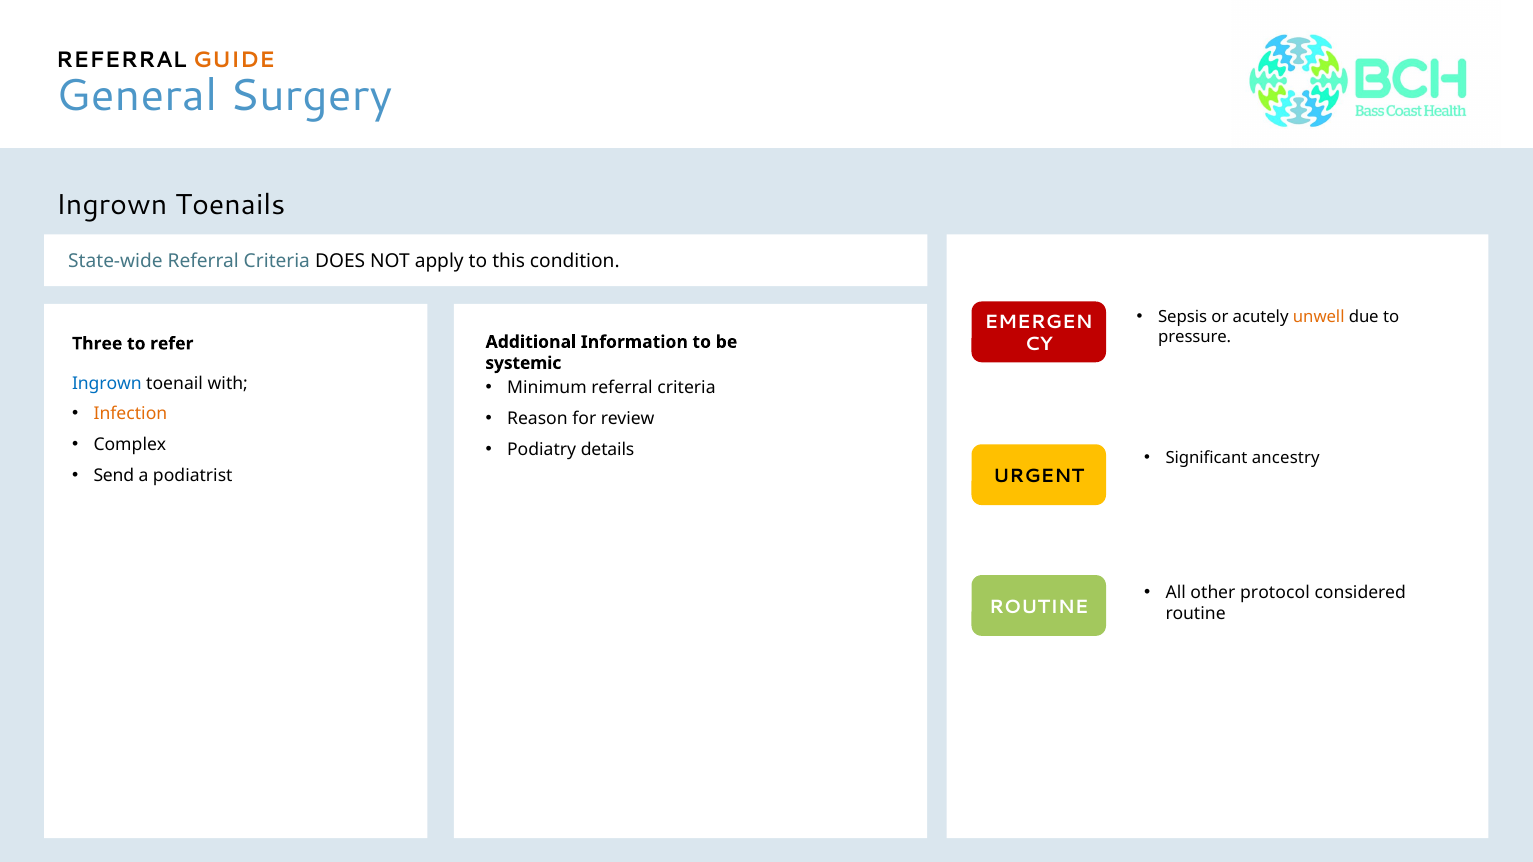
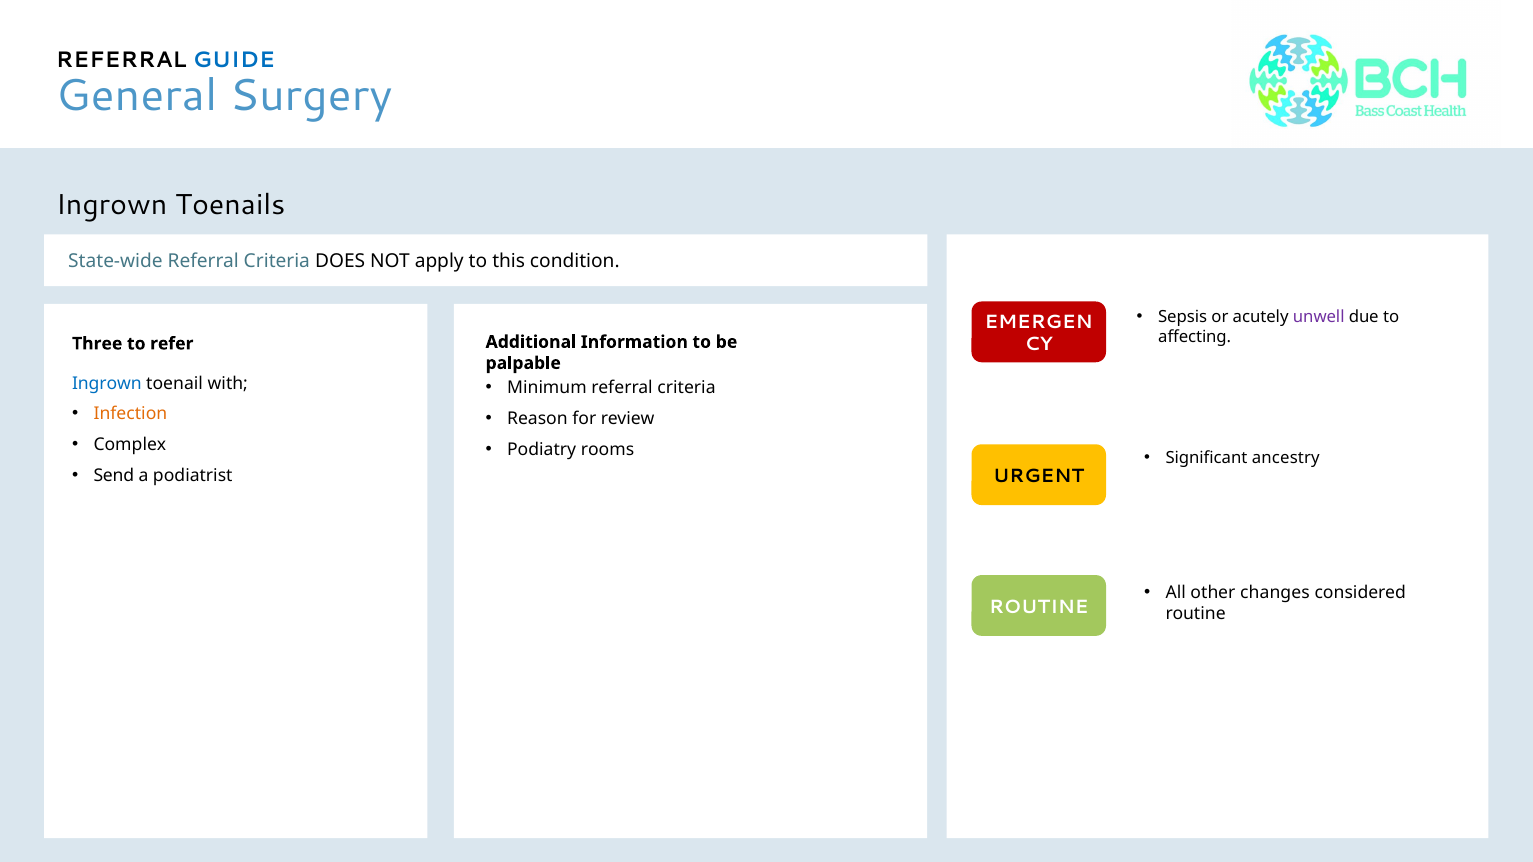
GUIDE colour: orange -> blue
unwell colour: orange -> purple
pressure: pressure -> affecting
systemic: systemic -> palpable
details: details -> rooms
protocol: protocol -> changes
